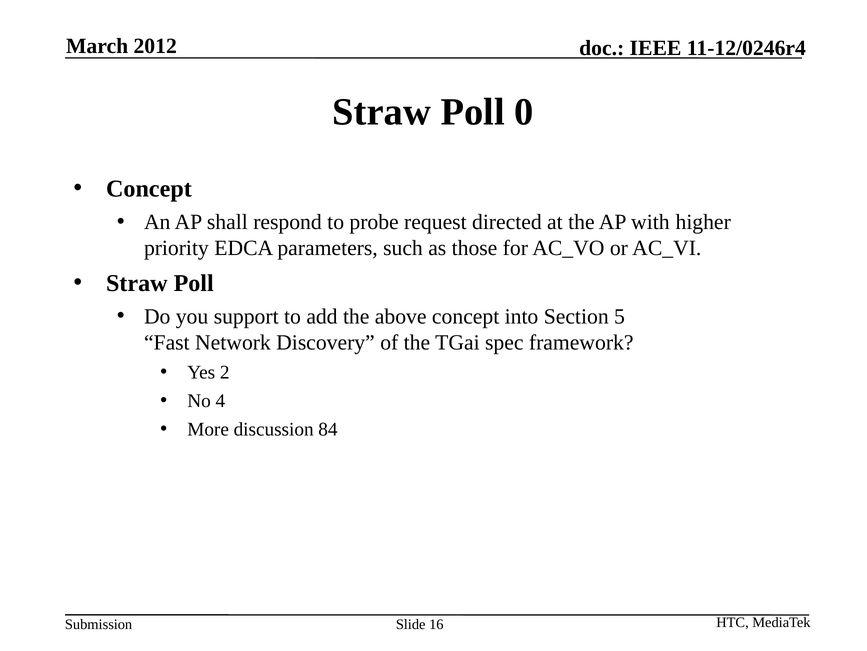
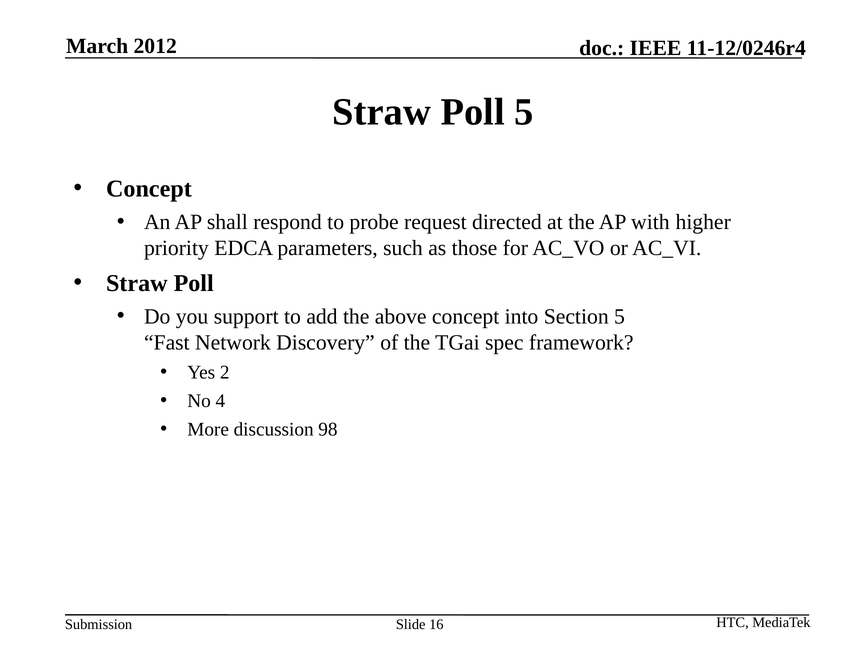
Poll 0: 0 -> 5
84: 84 -> 98
